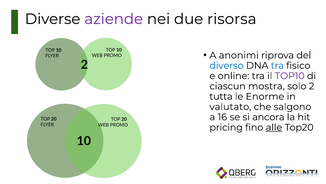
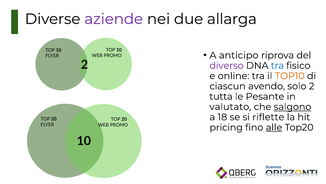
risorsa: risorsa -> allarga
anonimi: anonimi -> anticipo
diverso colour: blue -> purple
TOP10 colour: purple -> orange
mostra: mostra -> avendo
Enorme: Enorme -> Pesante
salgono underline: none -> present
16: 16 -> 18
ancora: ancora -> riflette
